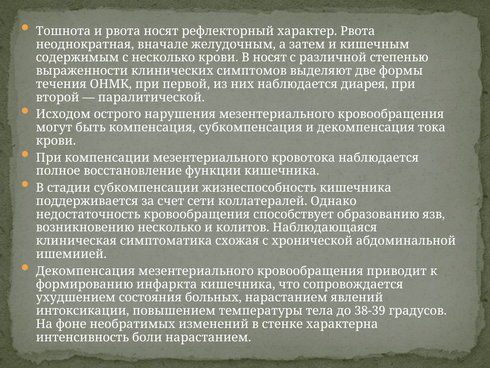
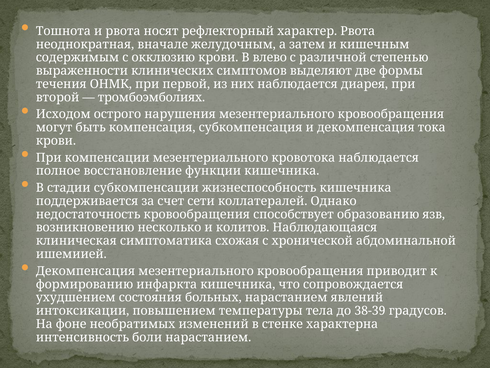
с несколько: несколько -> окклюзию
В носят: носят -> влево
паралитической: паралитической -> тромбоэмболиях
